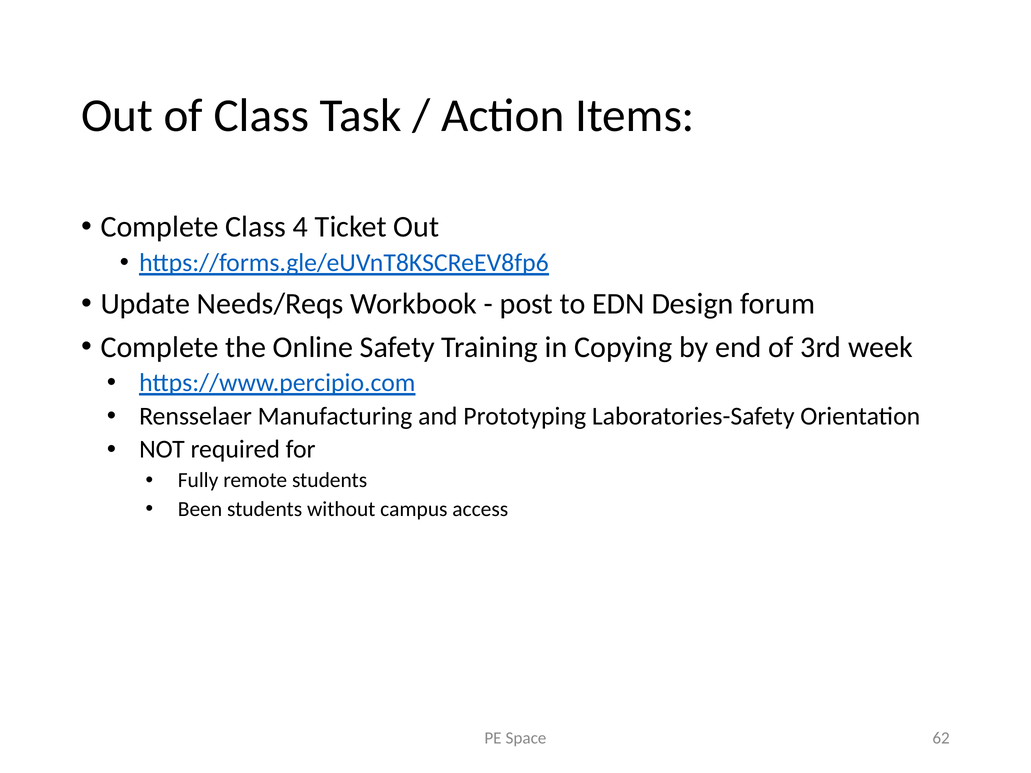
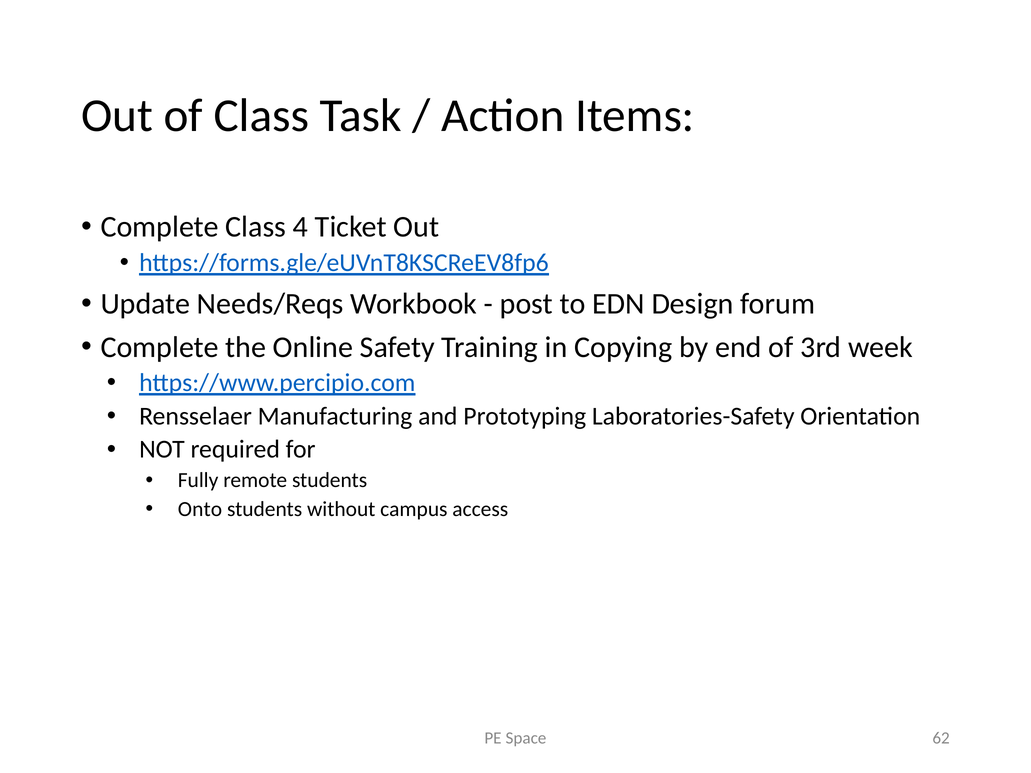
Been: Been -> Onto
